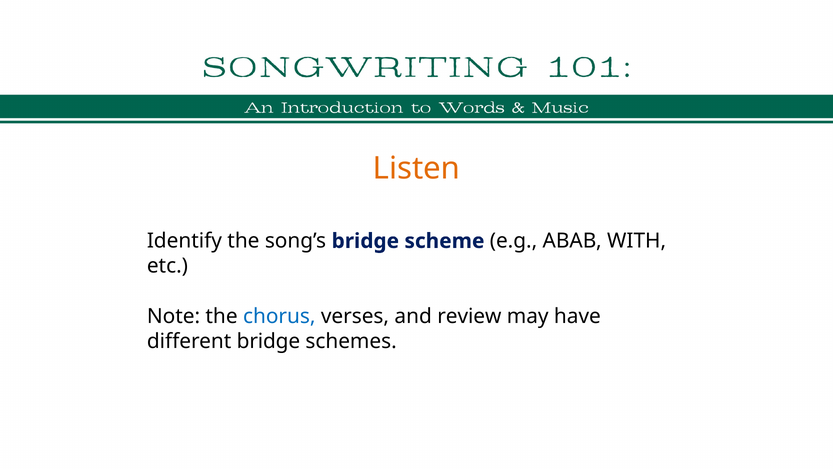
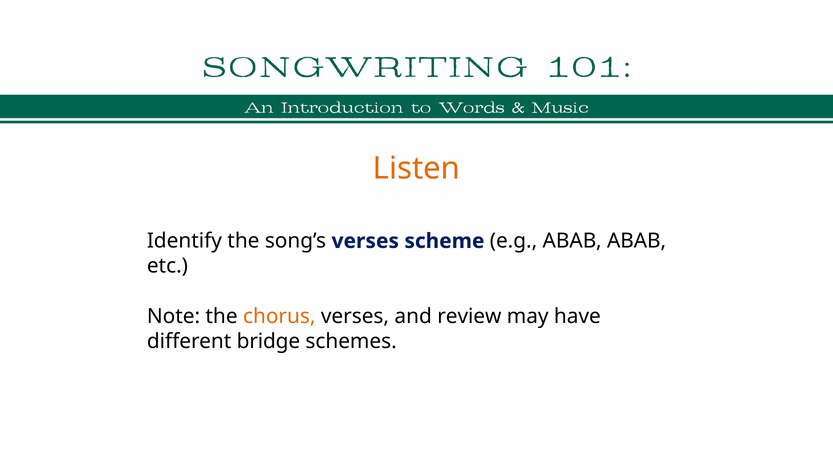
song’s bridge: bridge -> verses
ABAB WITH: WITH -> ABAB
chorus colour: blue -> orange
